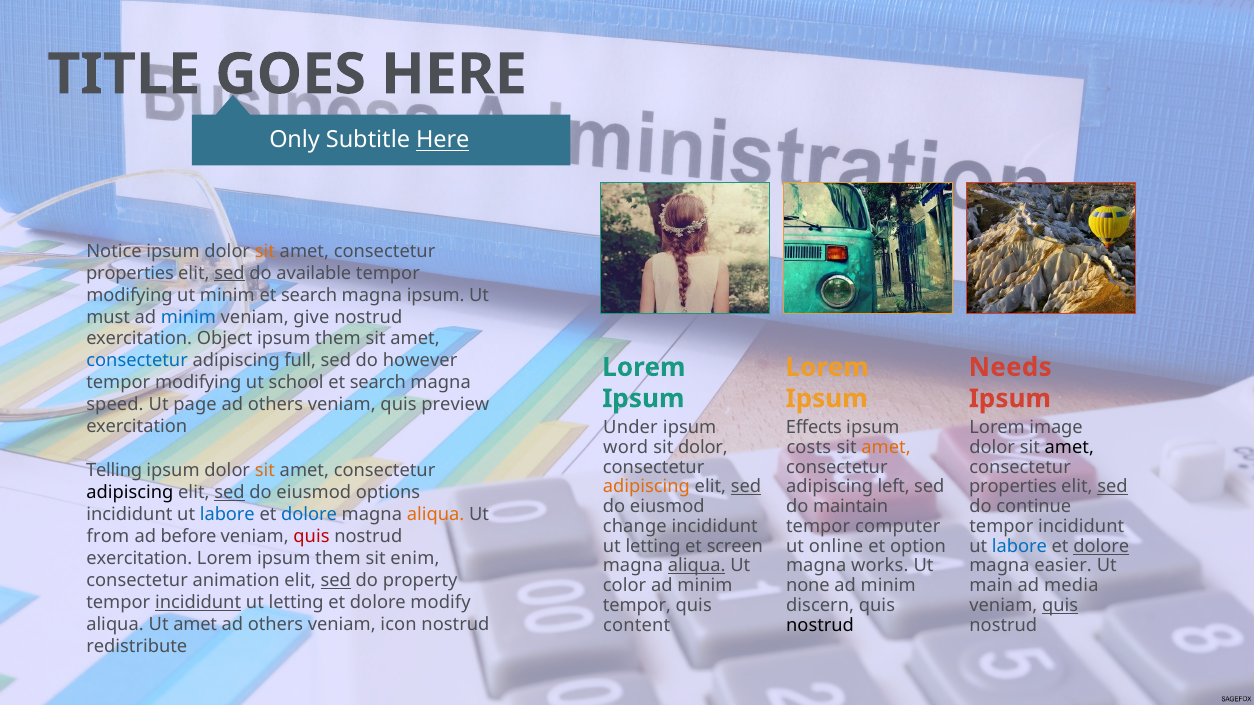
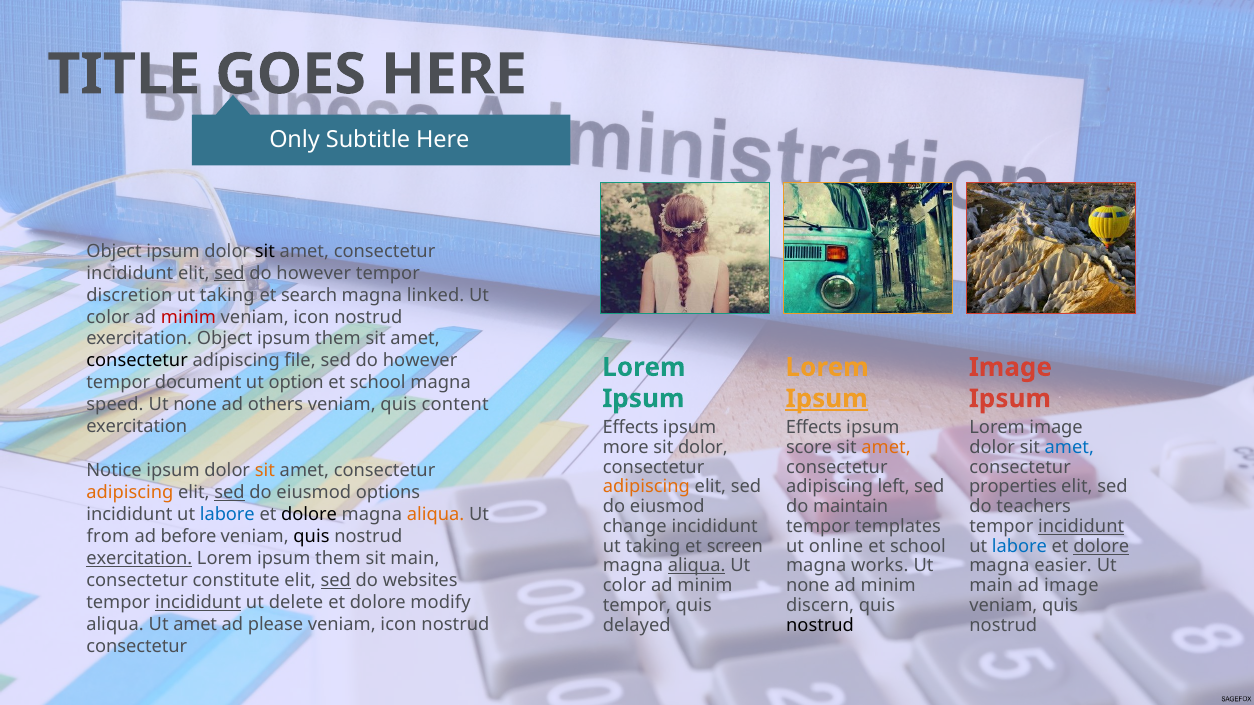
Here at (443, 140) underline: present -> none
Notice at (114, 251): Notice -> Object
sit at (265, 251) colour: orange -> black
properties at (130, 273): properties -> incididunt
available at (314, 273): available -> however
modifying at (129, 295): modifying -> discretion
minim at (227, 295): minim -> taking
magna ipsum: ipsum -> linked
must at (108, 317): must -> color
minim at (188, 317) colour: blue -> red
give at (311, 317): give -> icon
consectetur at (137, 361) colour: blue -> black
full: full -> file
Needs at (1010, 367): Needs -> Image
modifying at (198, 383): modifying -> document
school: school -> option
search at (378, 383): search -> school
Ipsum at (827, 399) underline: none -> present
page at (195, 405): page -> none
preview: preview -> content
Under at (630, 428): Under -> Effects
word: word -> more
costs: costs -> score
amet at (1069, 448) colour: black -> blue
Telling: Telling -> Notice
sed at (746, 487) underline: present -> none
sed at (1113, 487) underline: present -> none
adipiscing at (130, 493) colour: black -> orange
continue: continue -> teachers
dolore at (309, 515) colour: blue -> black
computer: computer -> templates
incididunt at (1081, 527) underline: none -> present
quis at (311, 537) colour: red -> black
letting at (653, 546): letting -> taking
option at (918, 546): option -> school
exercitation at (139, 559) underline: none -> present
sit enim: enim -> main
animation: animation -> constitute
property: property -> websites
ad media: media -> image
letting at (296, 603): letting -> delete
quis at (1060, 606) underline: present -> none
others at (276, 625): others -> please
content: content -> delayed
redistribute at (137, 646): redistribute -> consectetur
